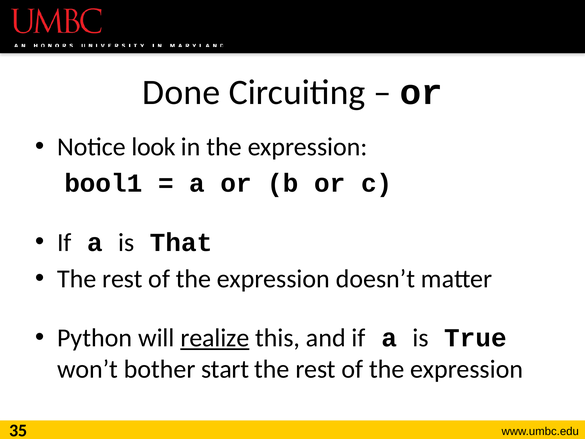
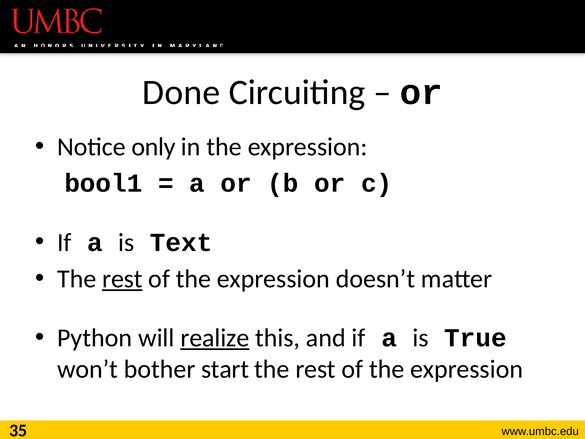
look: look -> only
That: That -> Text
rest at (122, 279) underline: none -> present
